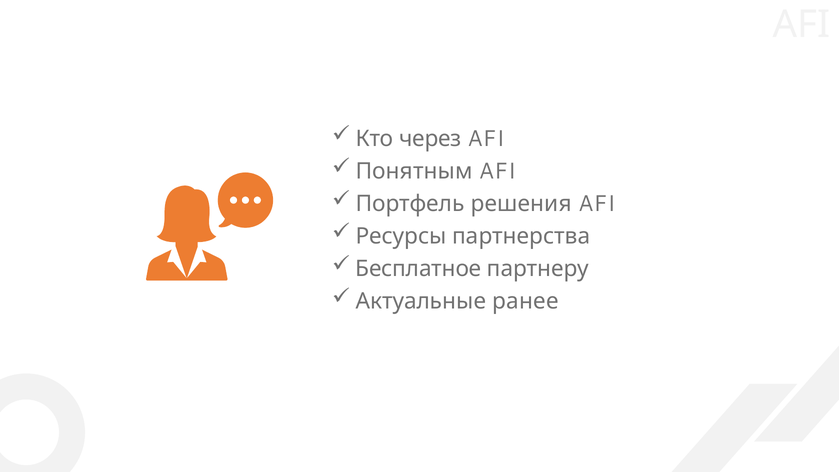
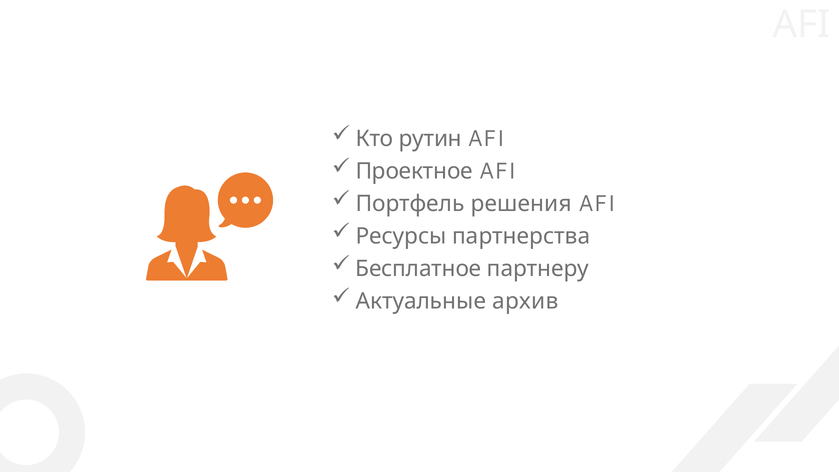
через: через -> рутин
Понятным: Понятным -> Проектное
ранее: ранее -> архив
